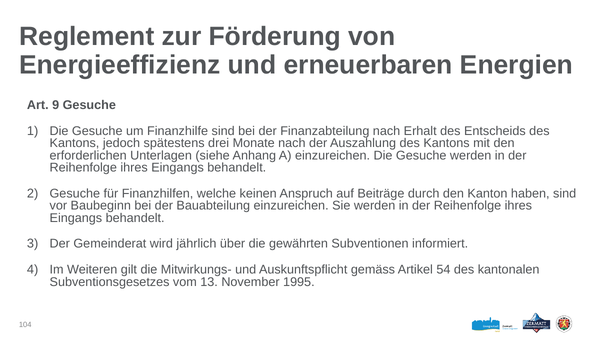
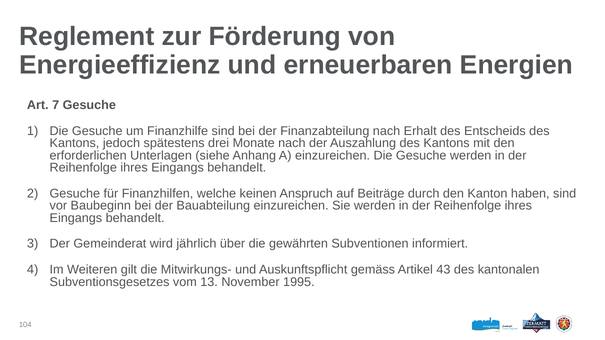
9: 9 -> 7
54: 54 -> 43
